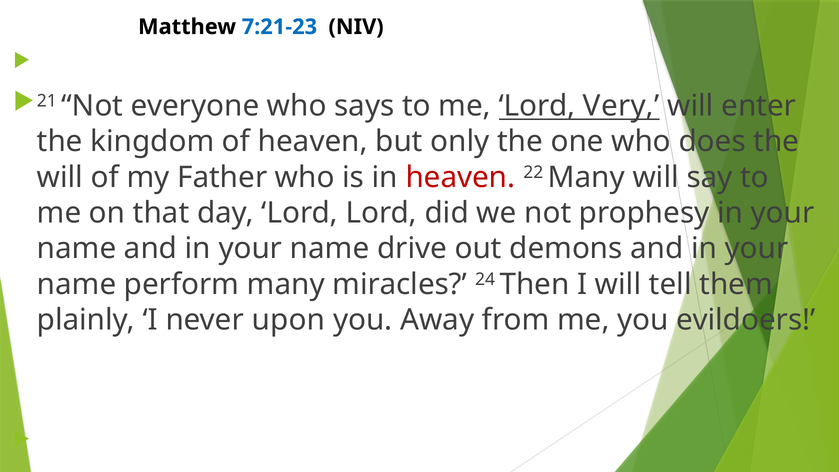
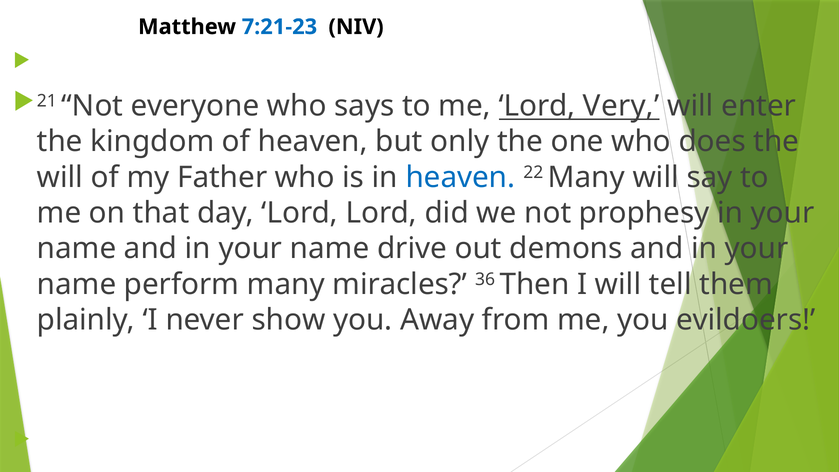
heaven at (460, 177) colour: red -> blue
24: 24 -> 36
upon: upon -> show
